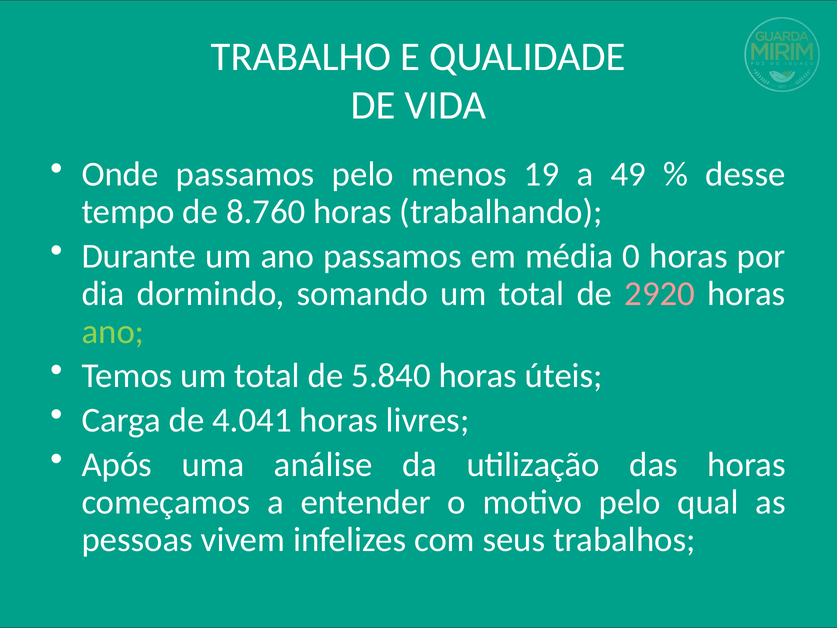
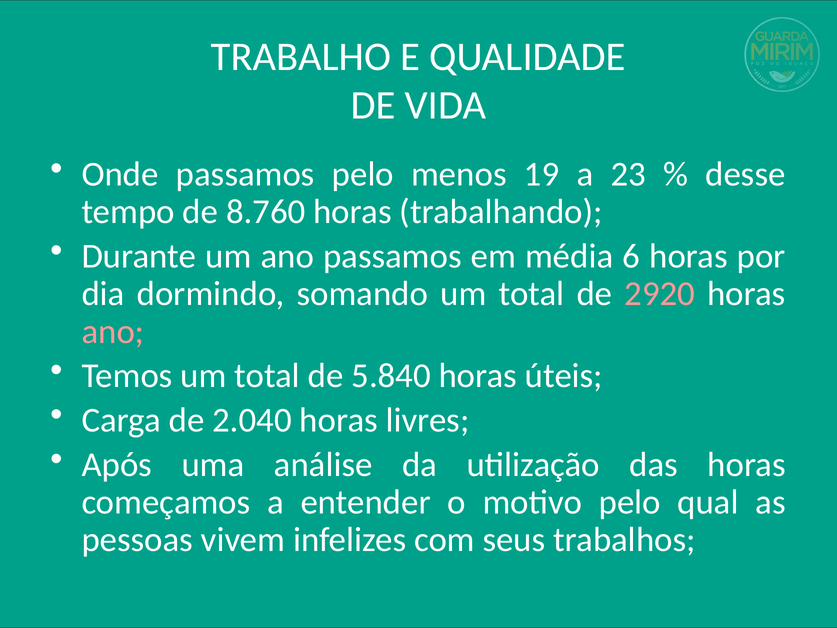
49: 49 -> 23
0: 0 -> 6
ano at (113, 331) colour: light green -> pink
4.041: 4.041 -> 2.040
